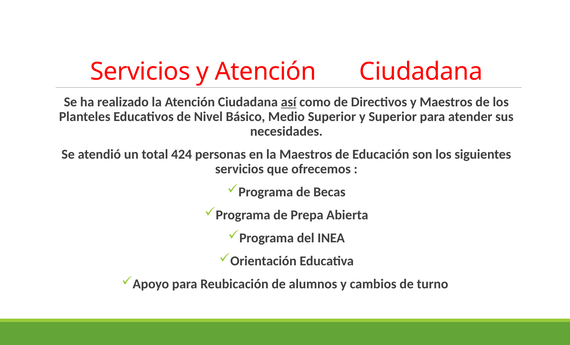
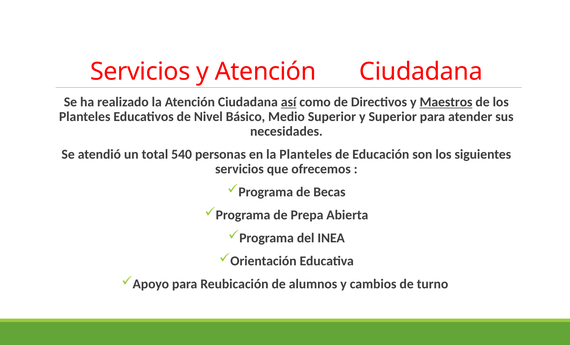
Maestros at (446, 102) underline: none -> present
424: 424 -> 540
la Maestros: Maestros -> Planteles
